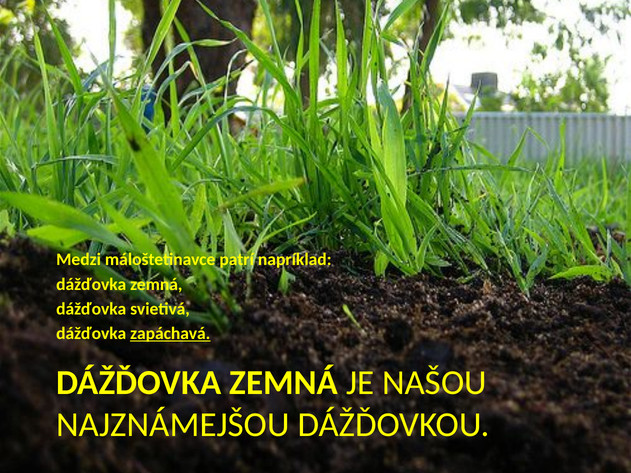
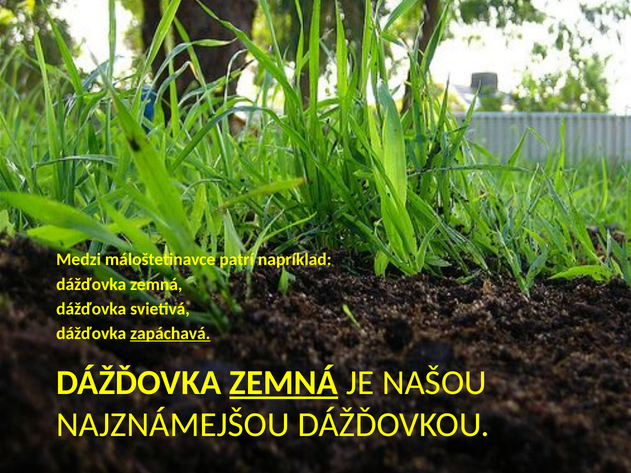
ZEMNÁ at (284, 383) underline: none -> present
